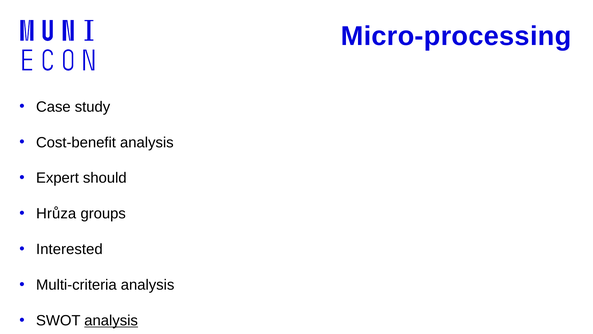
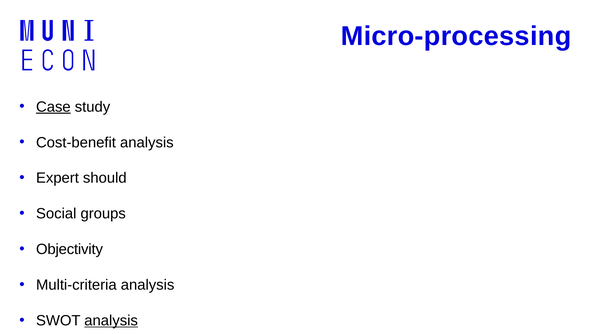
Case underline: none -> present
Hrůza: Hrůza -> Social
Interested: Interested -> Objectivity
